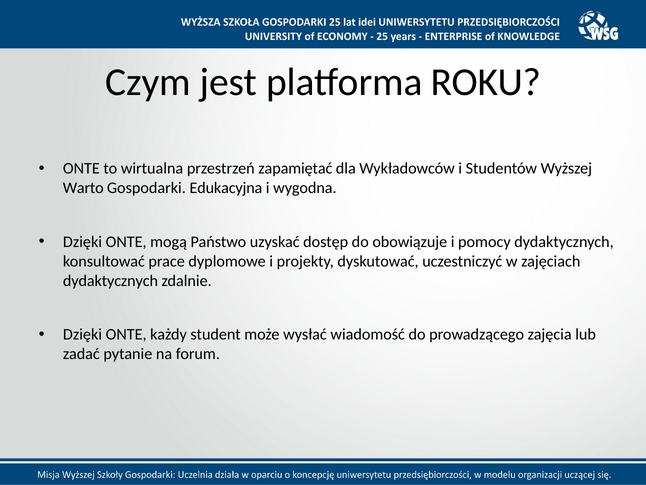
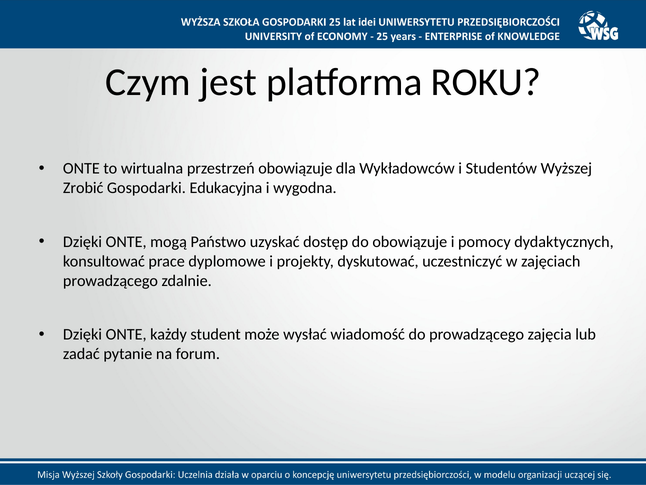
przestrzeń zapamiętać: zapamiętać -> obowiązuje
Warto: Warto -> Zrobić
dydaktycznych at (110, 280): dydaktycznych -> prowadzącego
